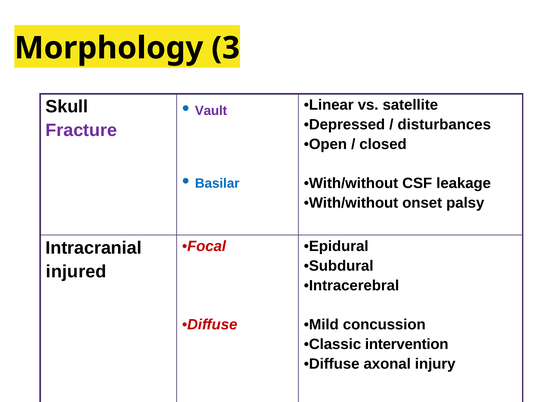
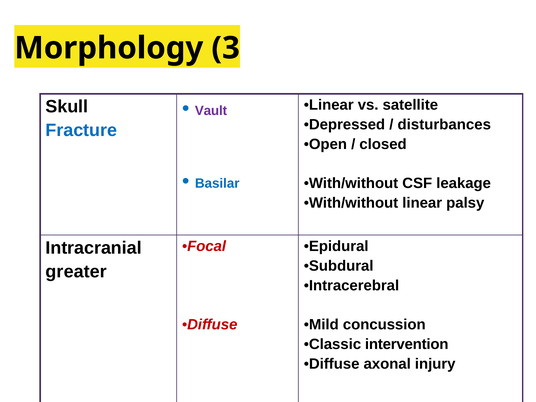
Fracture colour: purple -> blue
With/without onset: onset -> linear
injured: injured -> greater
